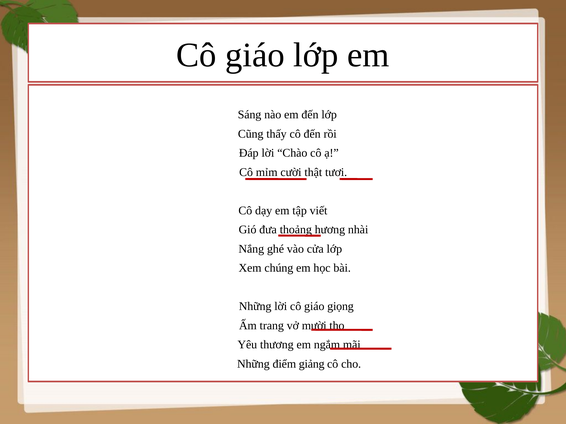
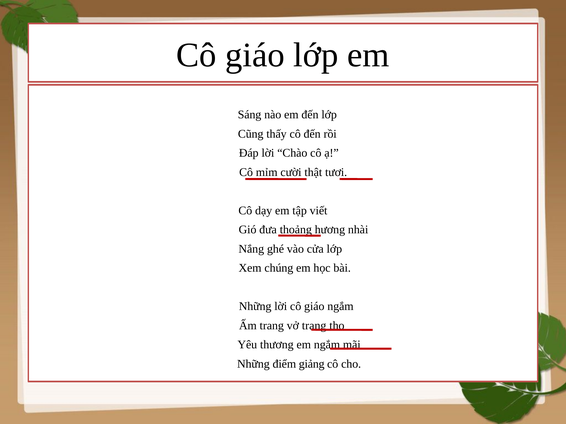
giáo giọng: giọng -> ngắm
vở mười: mười -> trang
